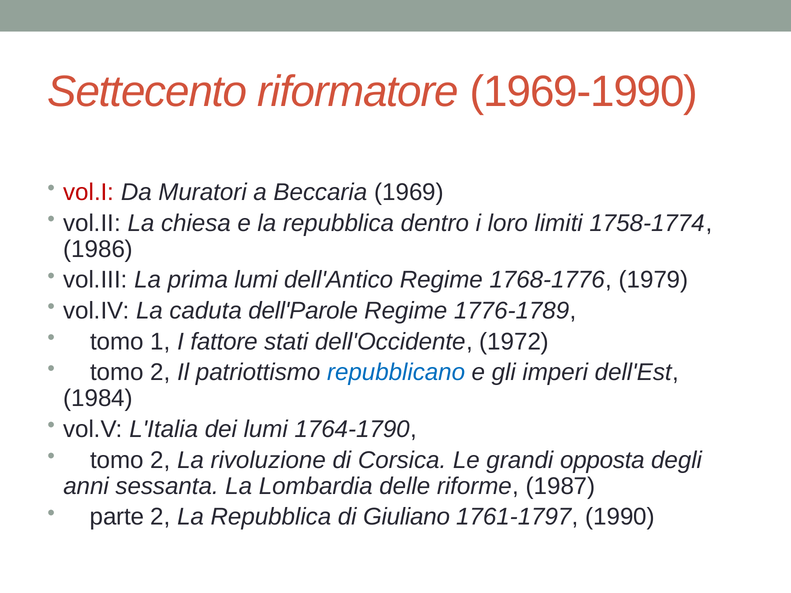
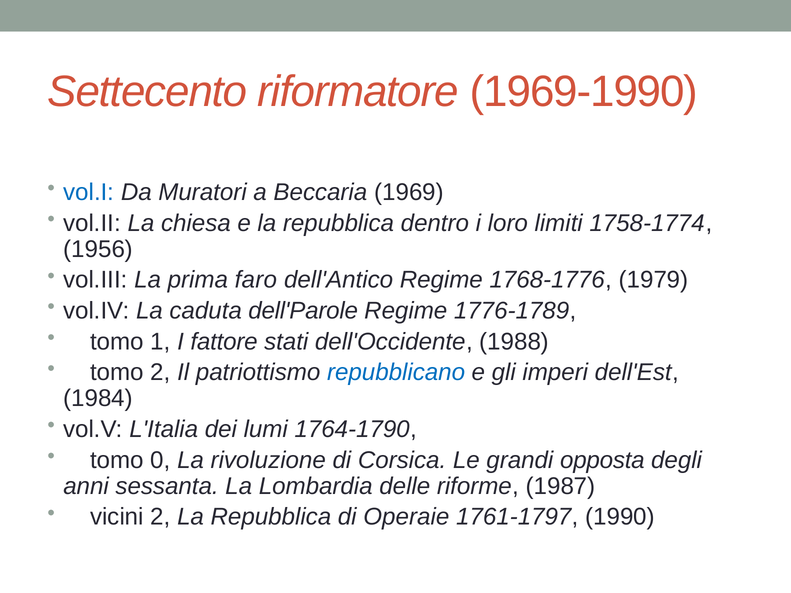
vol.I colour: red -> blue
1986: 1986 -> 1956
prima lumi: lumi -> faro
1972: 1972 -> 1988
2 at (160, 460): 2 -> 0
parte: parte -> vicini
Giuliano: Giuliano -> Operaie
